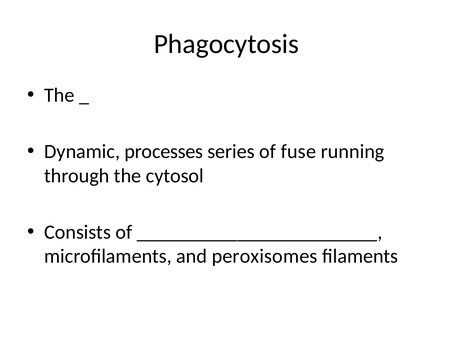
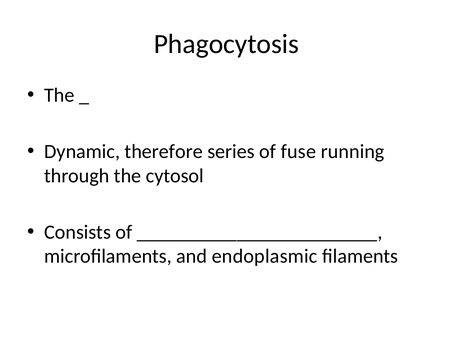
processes: processes -> therefore
peroxisomes: peroxisomes -> endoplasmic
